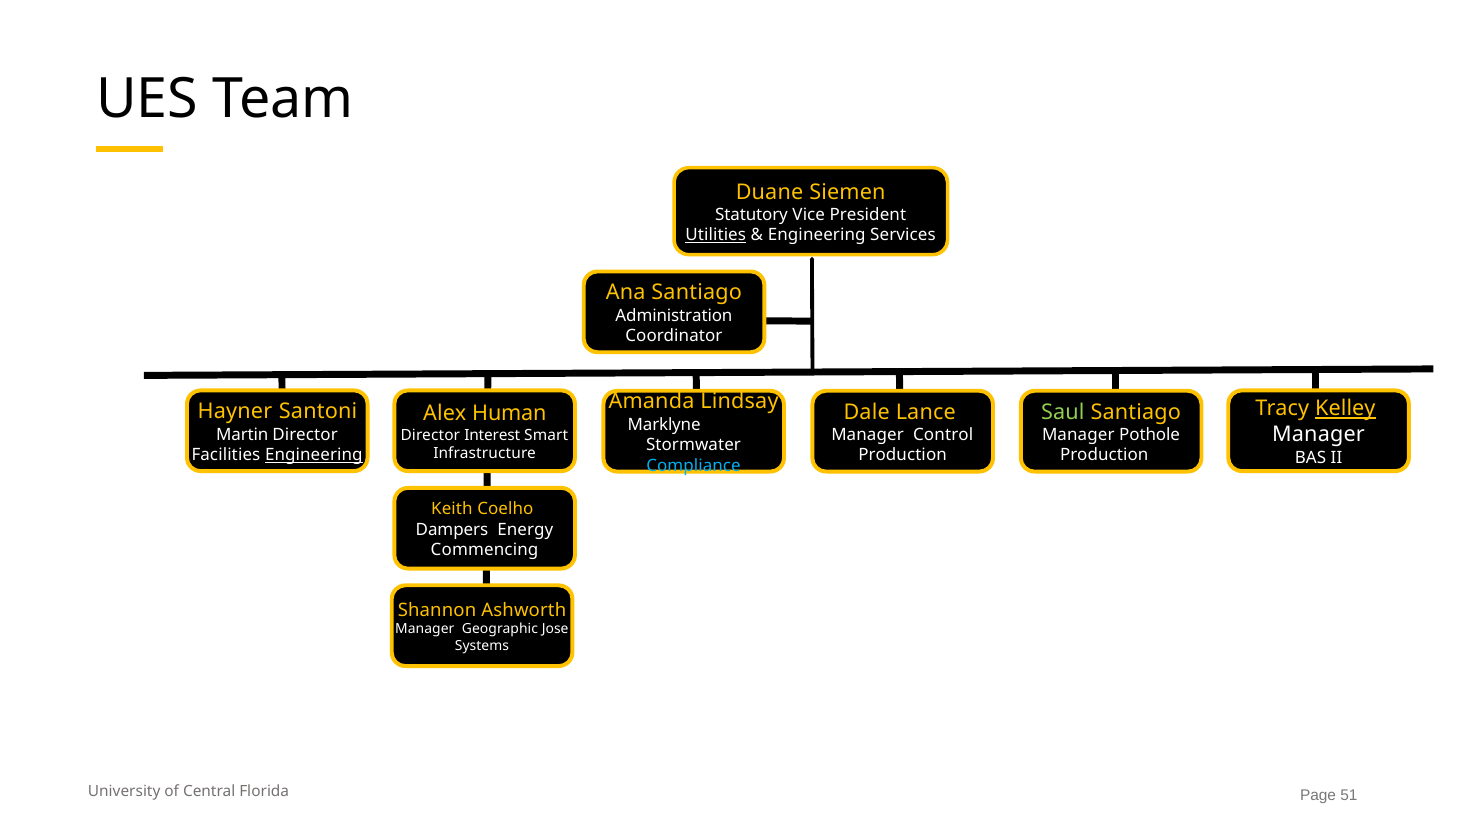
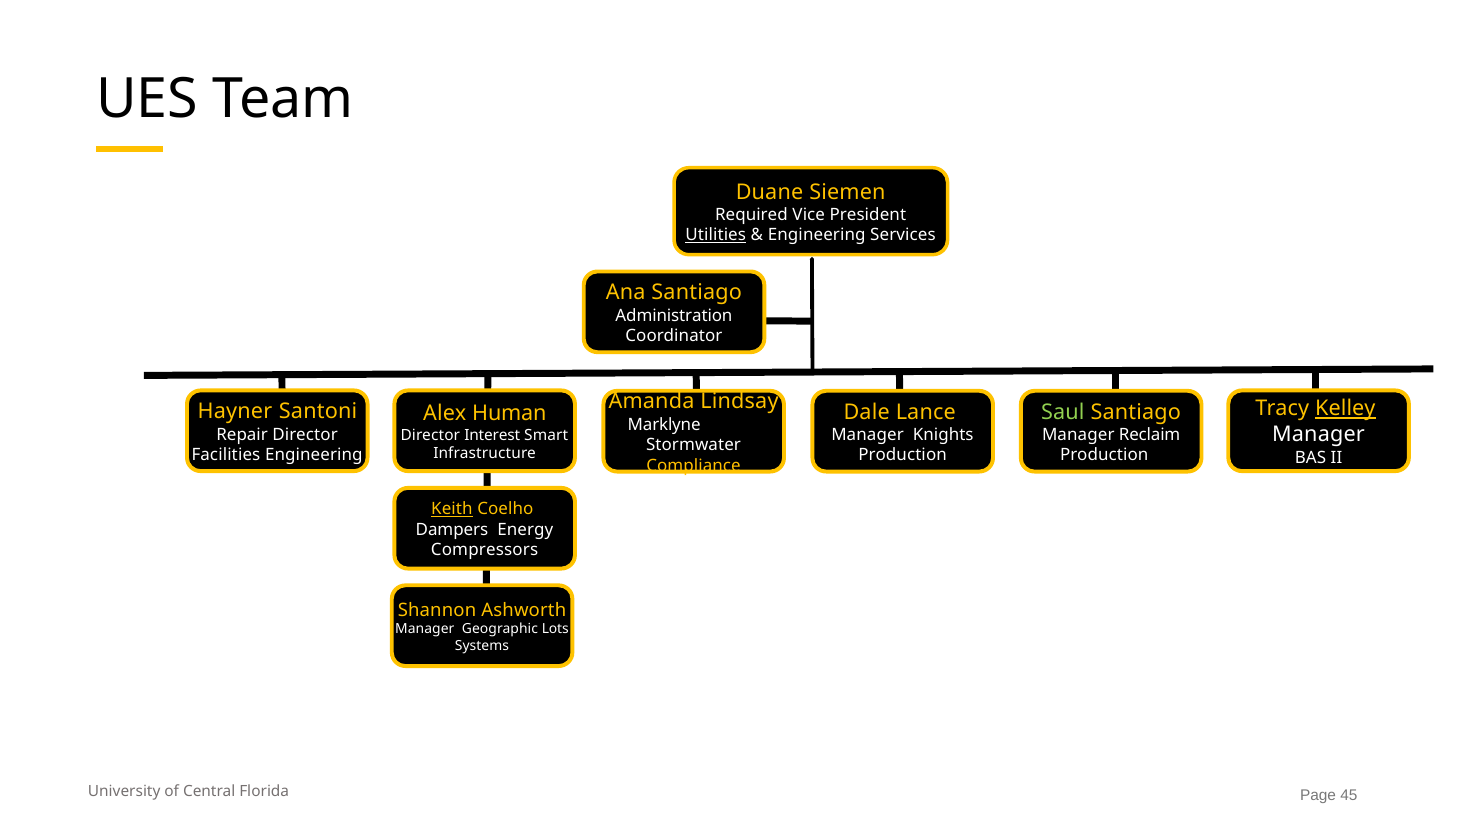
Statutory: Statutory -> Required
Martin: Martin -> Repair
Control: Control -> Knights
Pothole: Pothole -> Reclaim
Engineering at (314, 455) underline: present -> none
Compliance colour: light blue -> yellow
Keith underline: none -> present
Commencing: Commencing -> Compressors
Jose: Jose -> Lots
51: 51 -> 45
